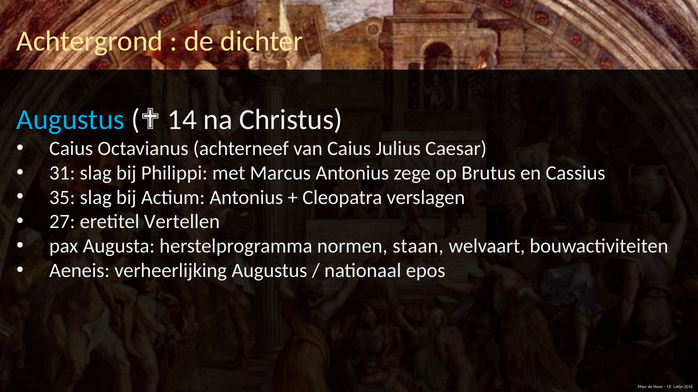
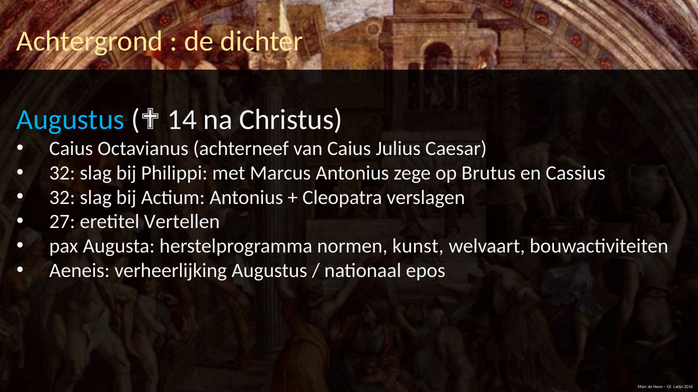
31 at (62, 173): 31 -> 32
35 at (62, 198): 35 -> 32
staan: staan -> kunst
